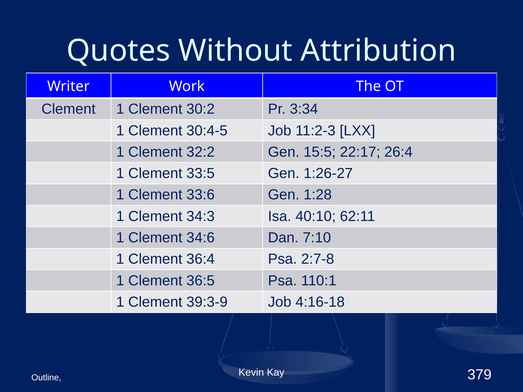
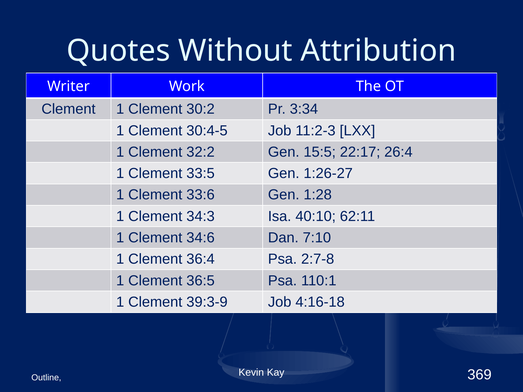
379: 379 -> 369
